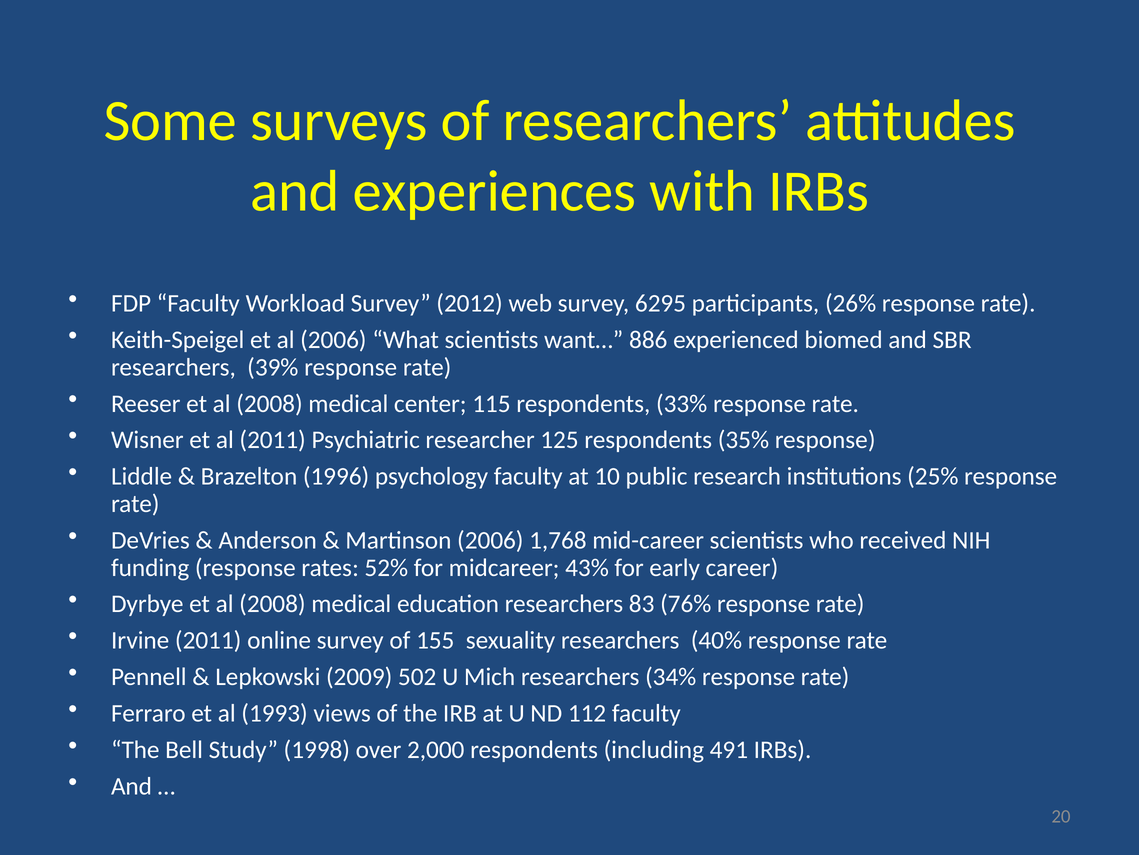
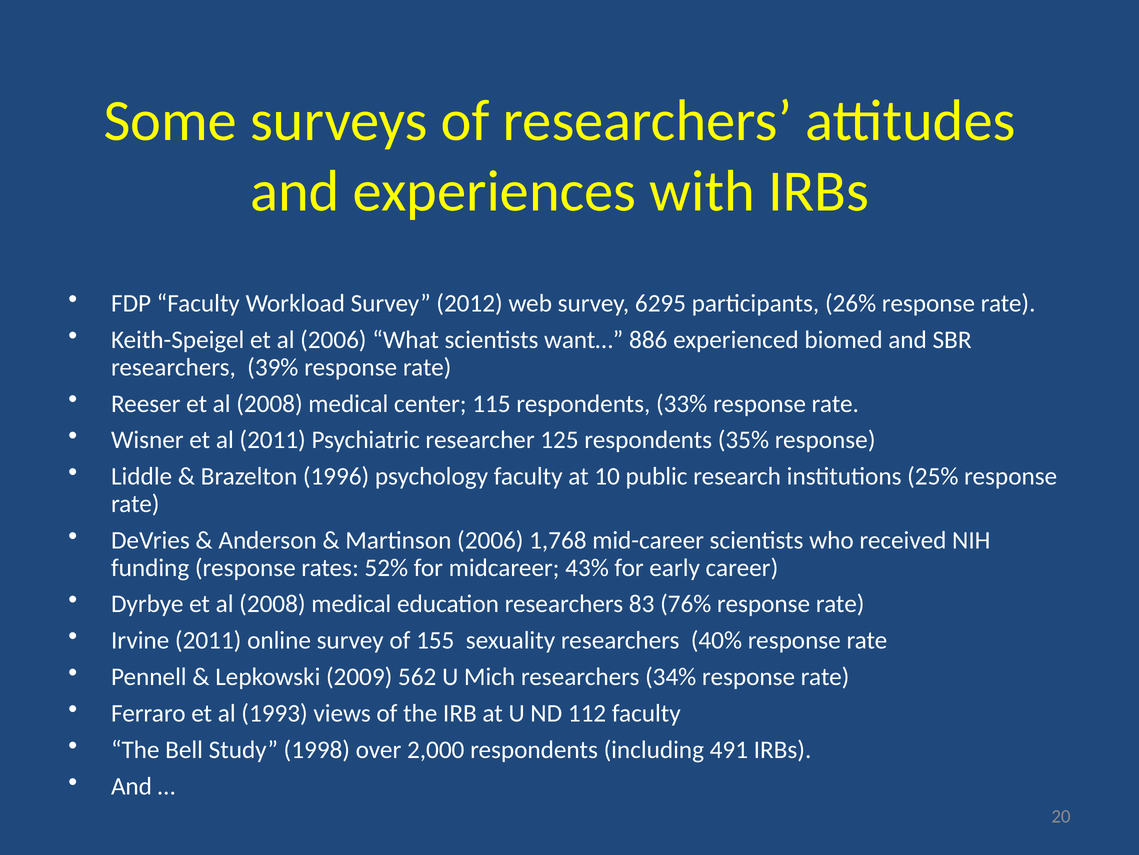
502: 502 -> 562
